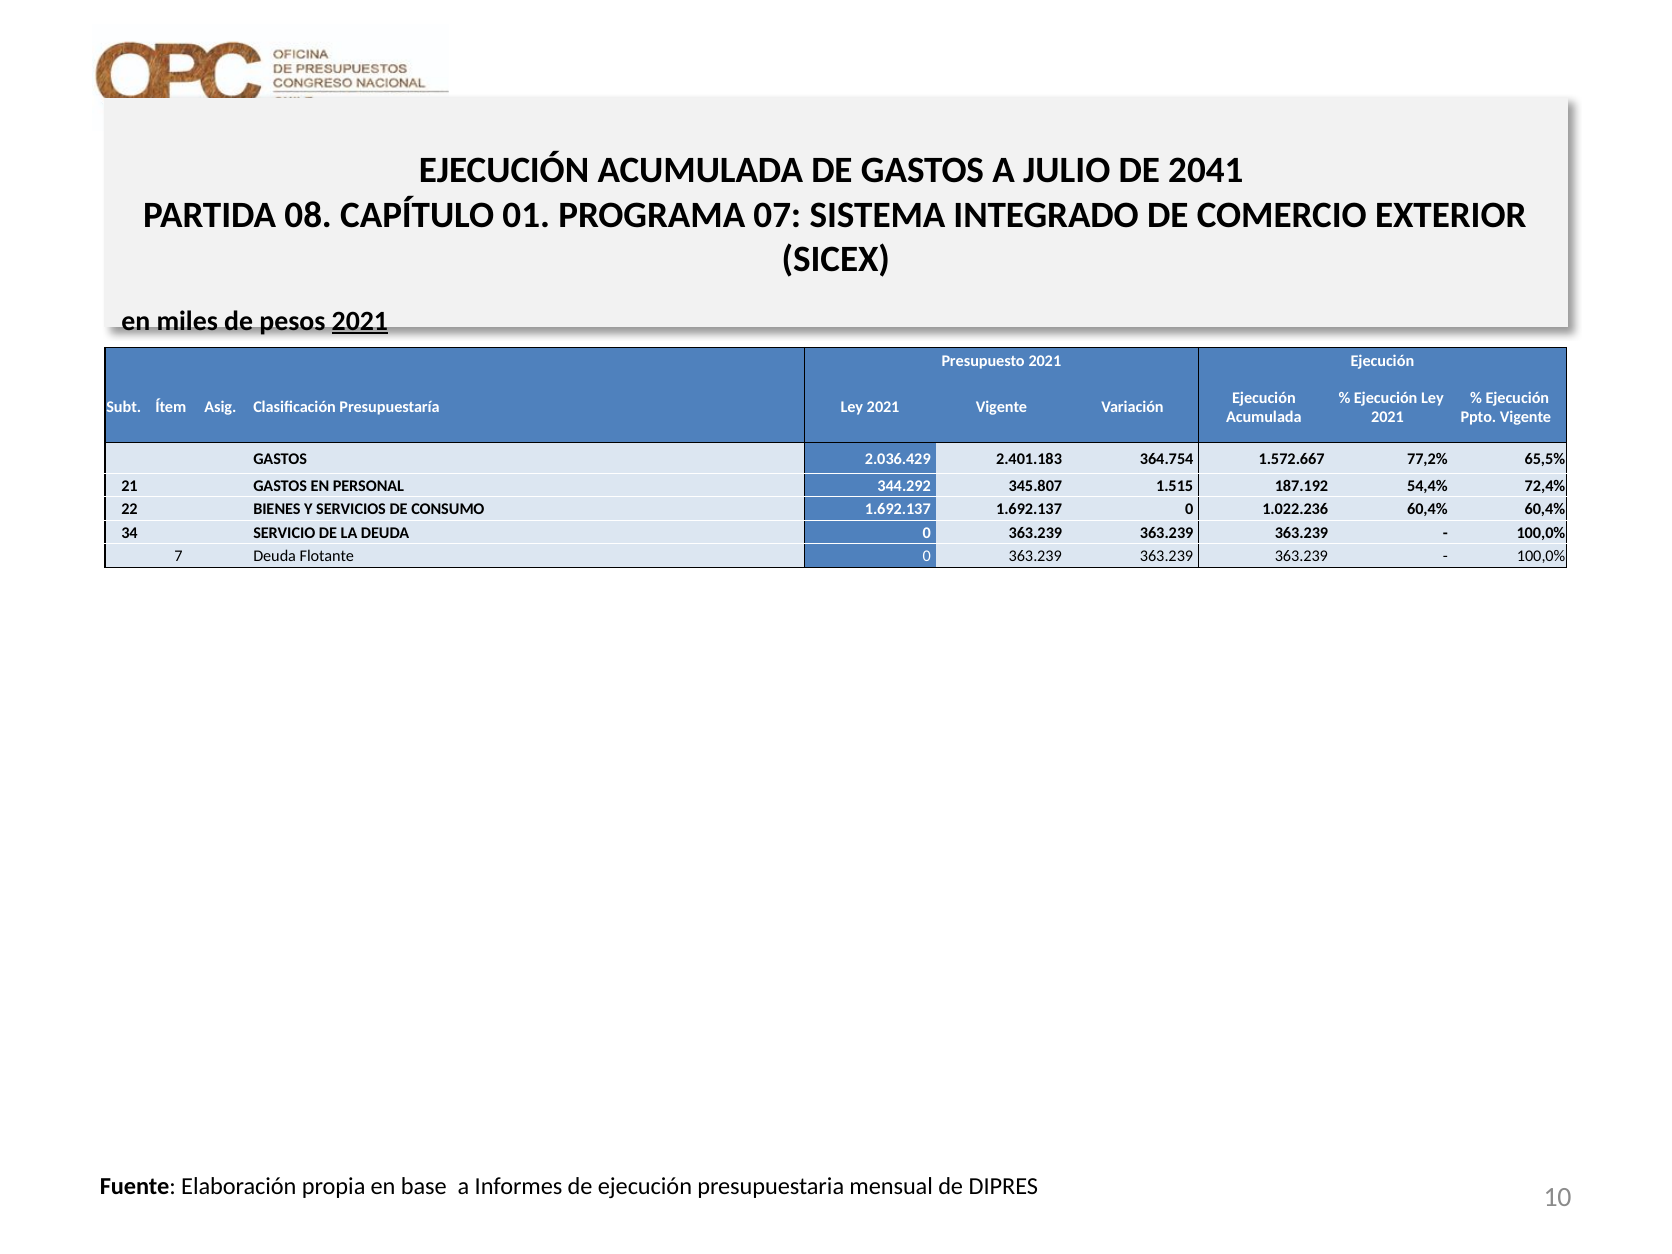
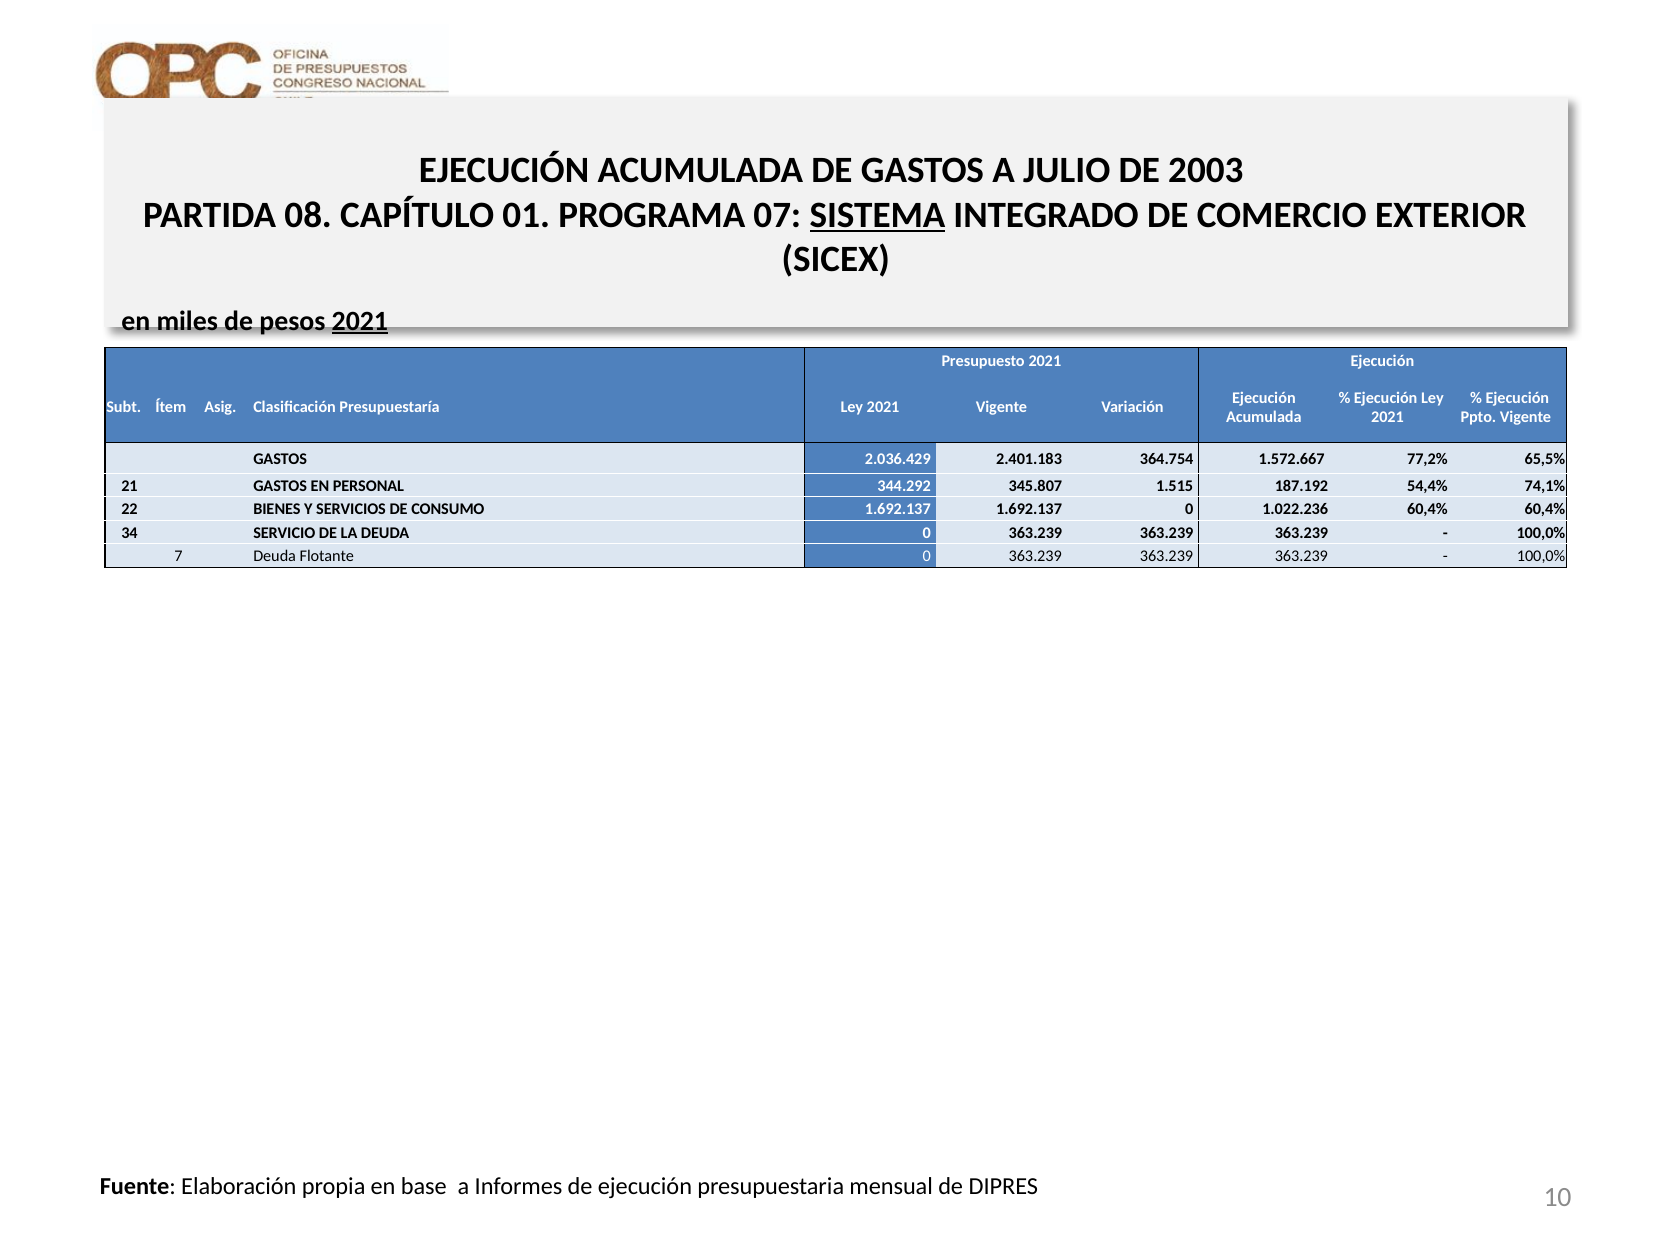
2041: 2041 -> 2003
SISTEMA underline: none -> present
72,4%: 72,4% -> 74,1%
